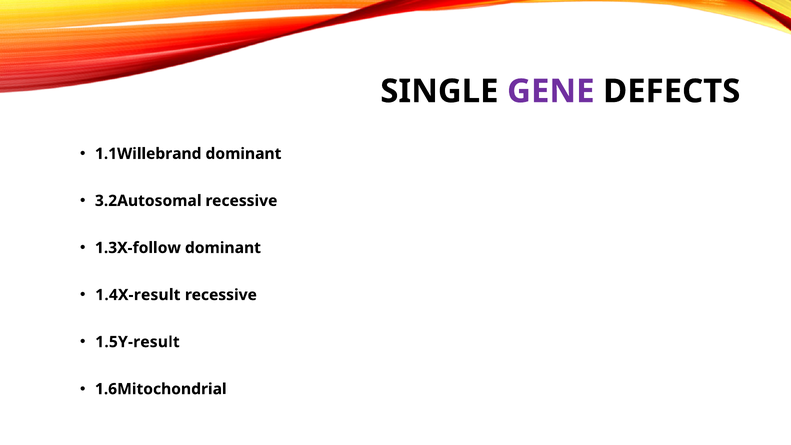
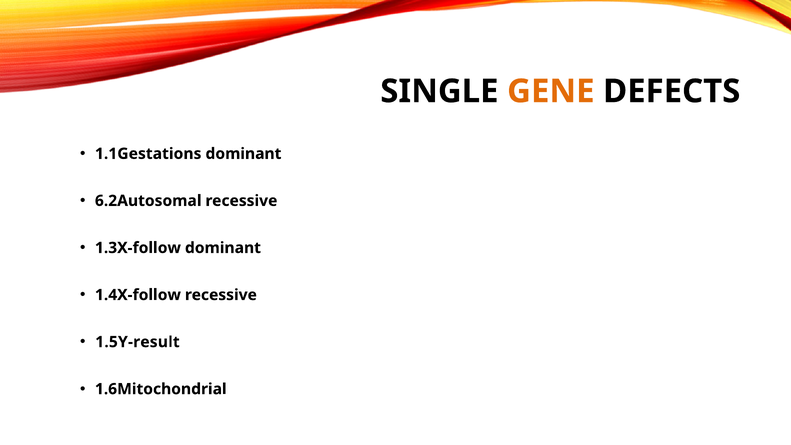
GENE colour: purple -> orange
1.1Willebrand: 1.1Willebrand -> 1.1Gestations
3.2Autosomal: 3.2Autosomal -> 6.2Autosomal
1.4X-result: 1.4X-result -> 1.4X-follow
